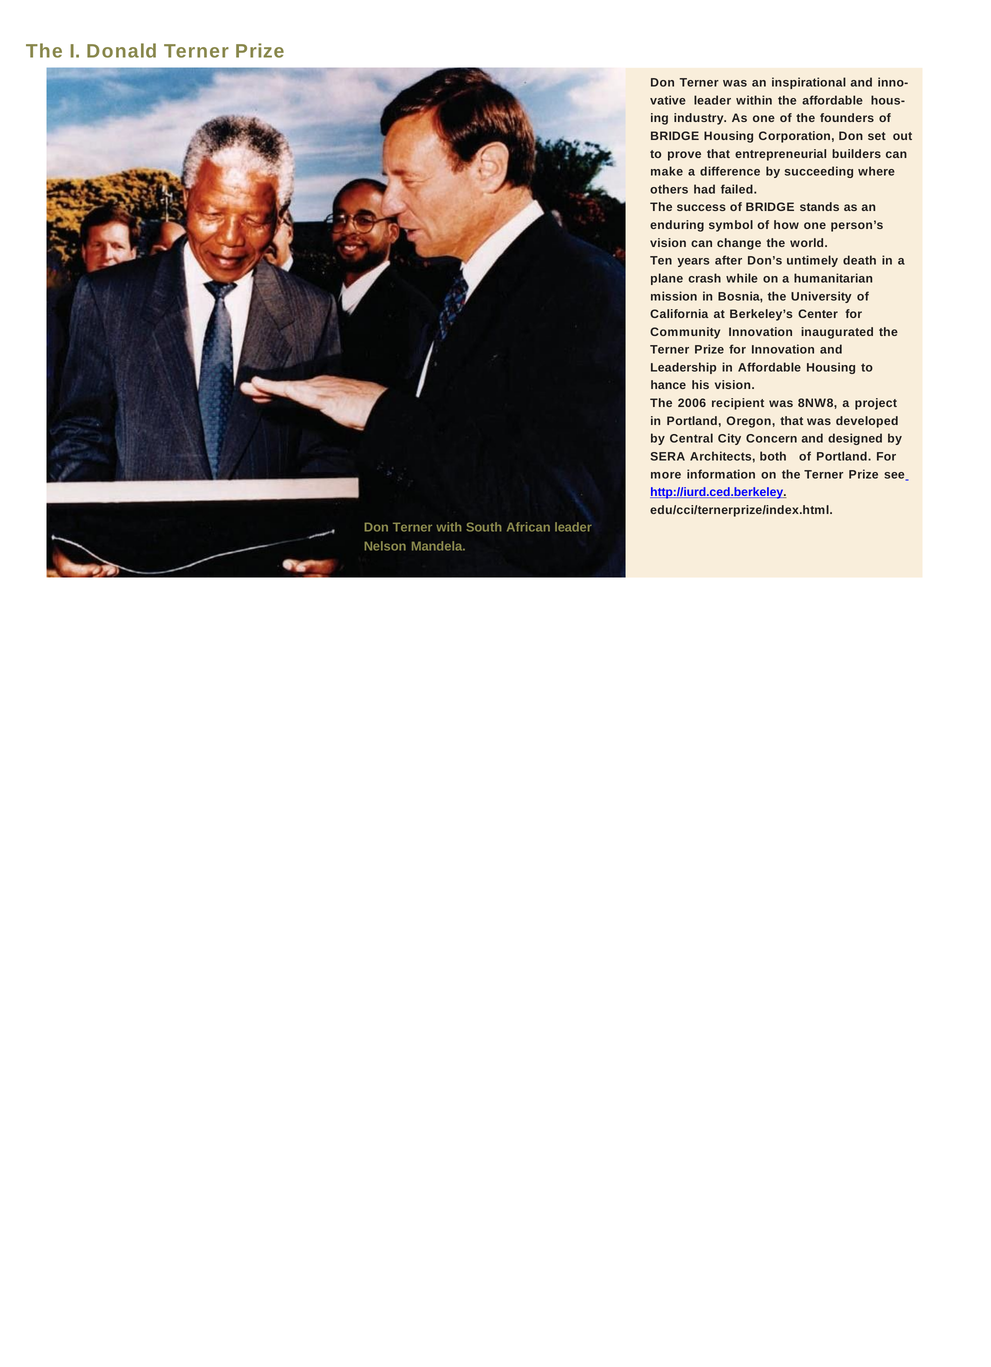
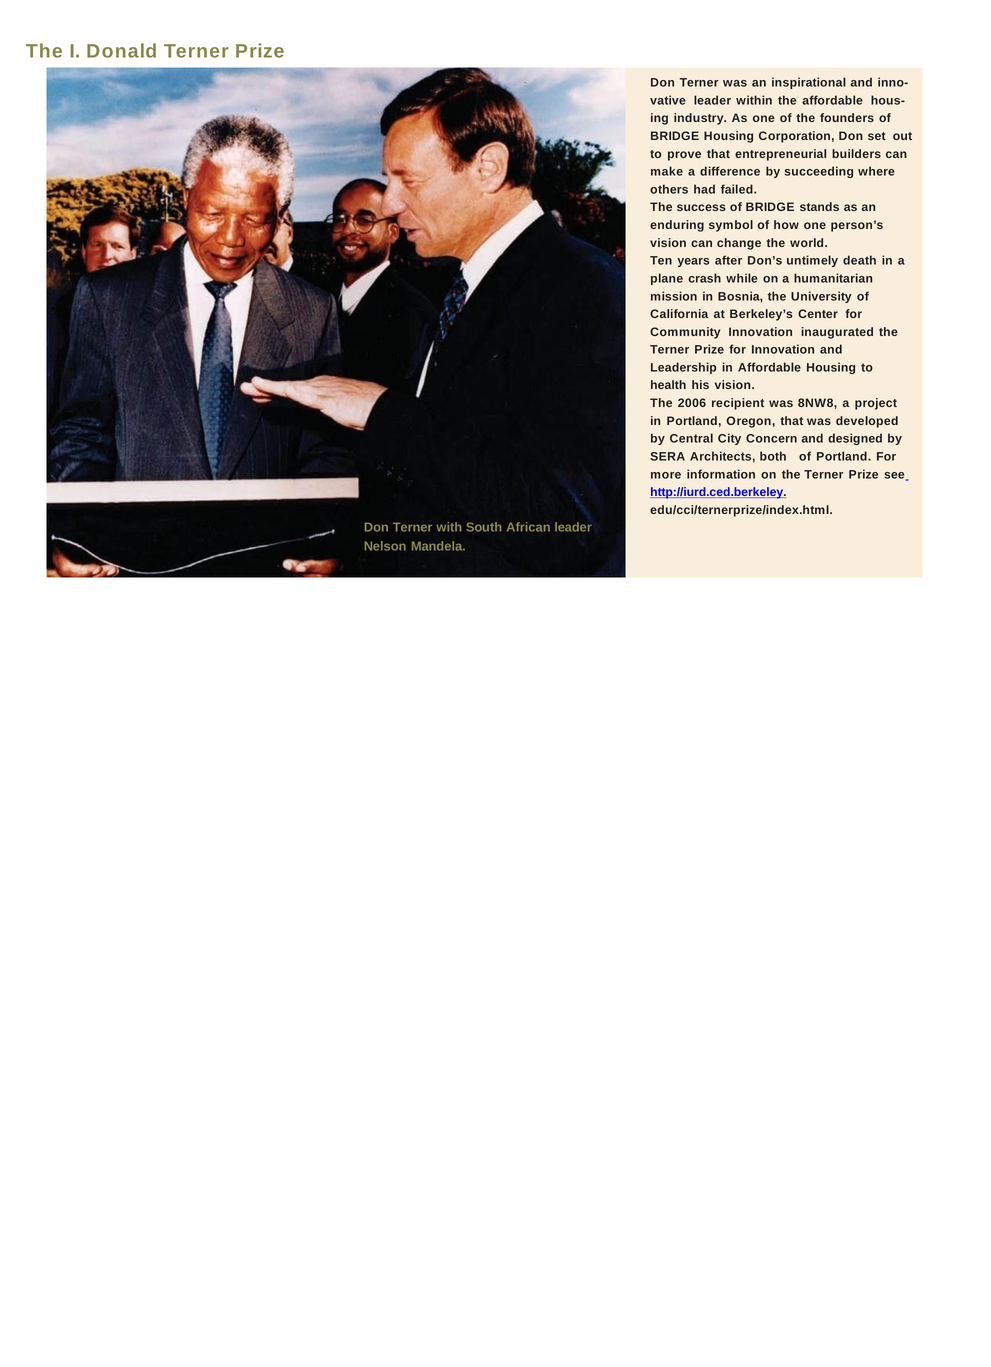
hance: hance -> health
